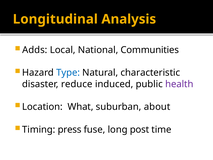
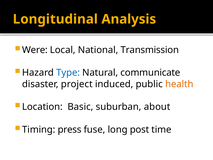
Adds: Adds -> Were
Communities: Communities -> Transmission
characteristic: characteristic -> communicate
reduce: reduce -> project
health colour: purple -> orange
What: What -> Basic
